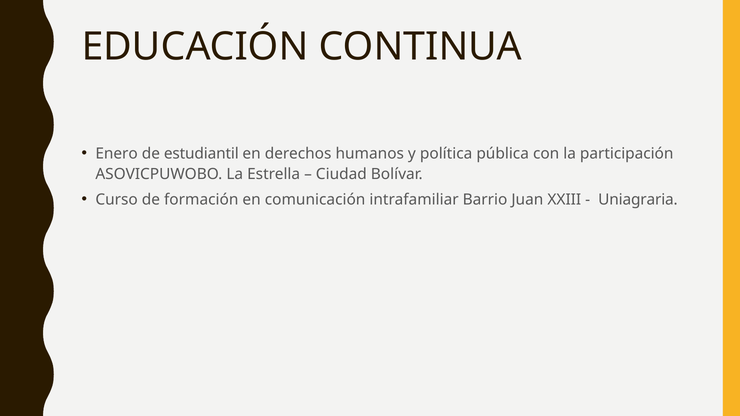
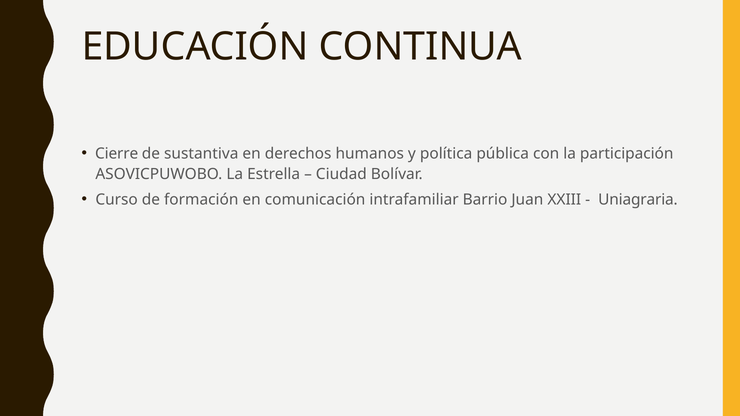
Enero: Enero -> Cierre
estudiantil: estudiantil -> sustantiva
